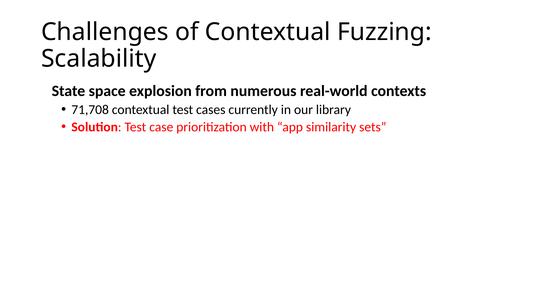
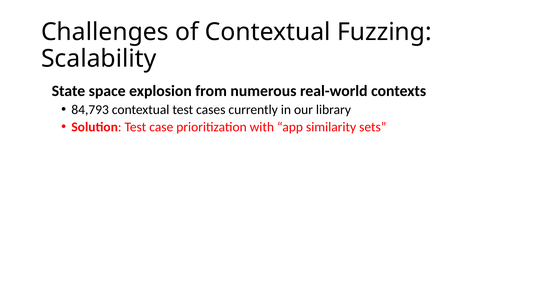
71,708: 71,708 -> 84,793
